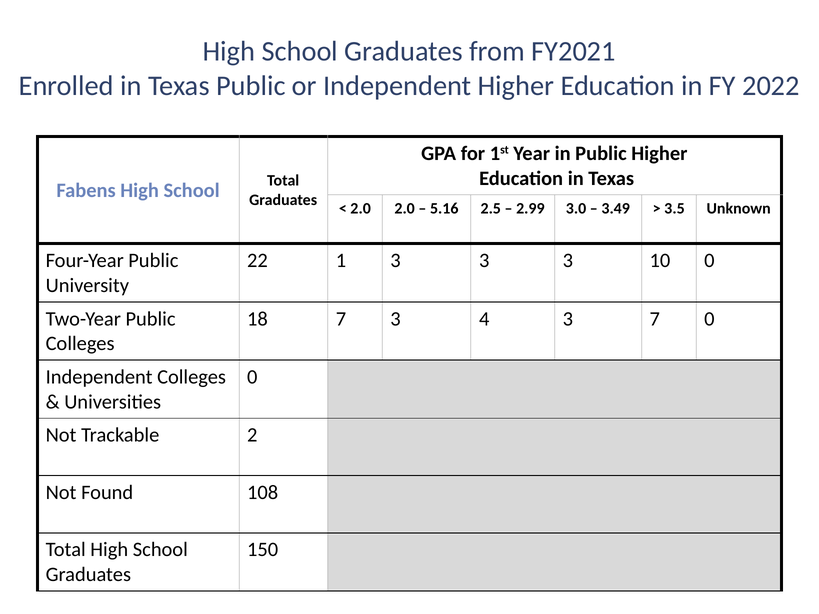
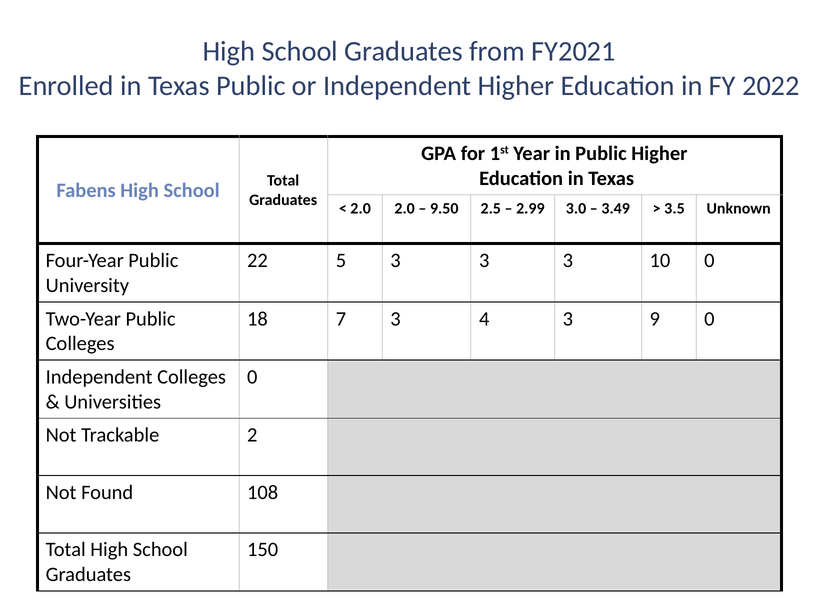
5.16: 5.16 -> 9.50
1: 1 -> 5
3 7: 7 -> 9
